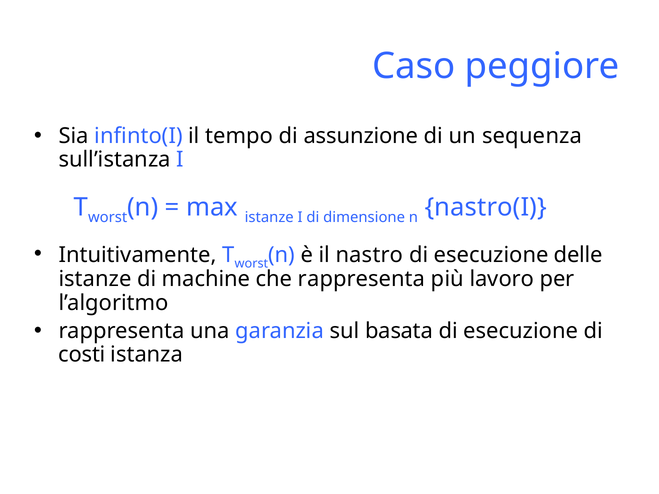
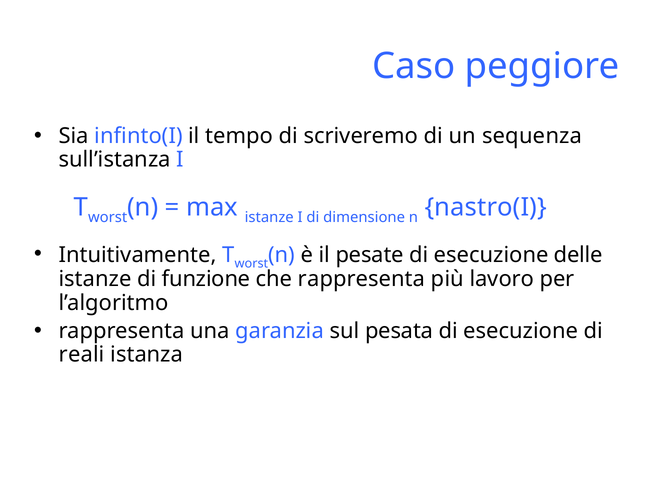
assunzione: assunzione -> scriveremo
nastro: nastro -> pesate
machine: machine -> funzione
basata: basata -> pesata
costi: costi -> reali
